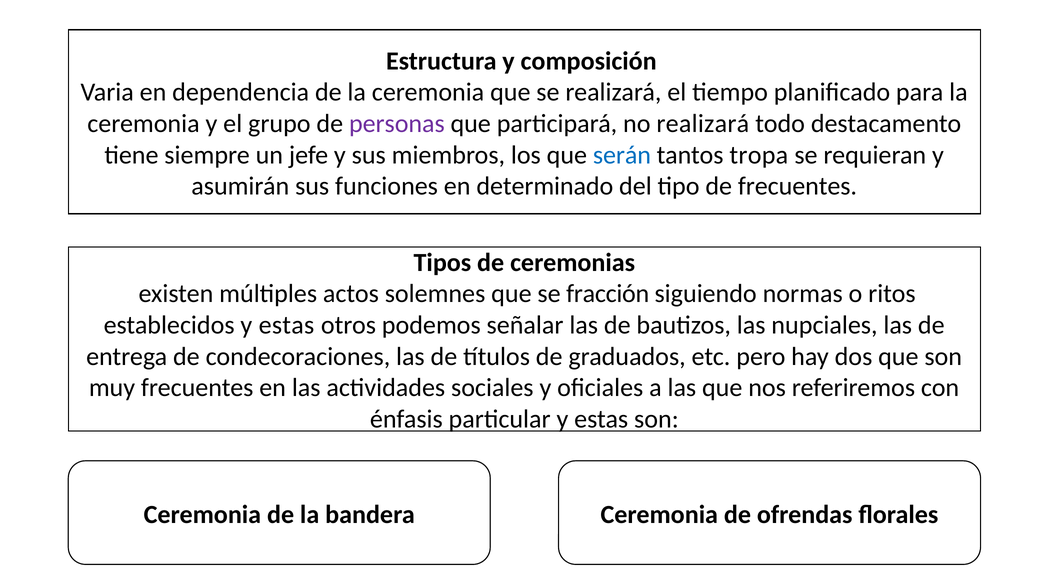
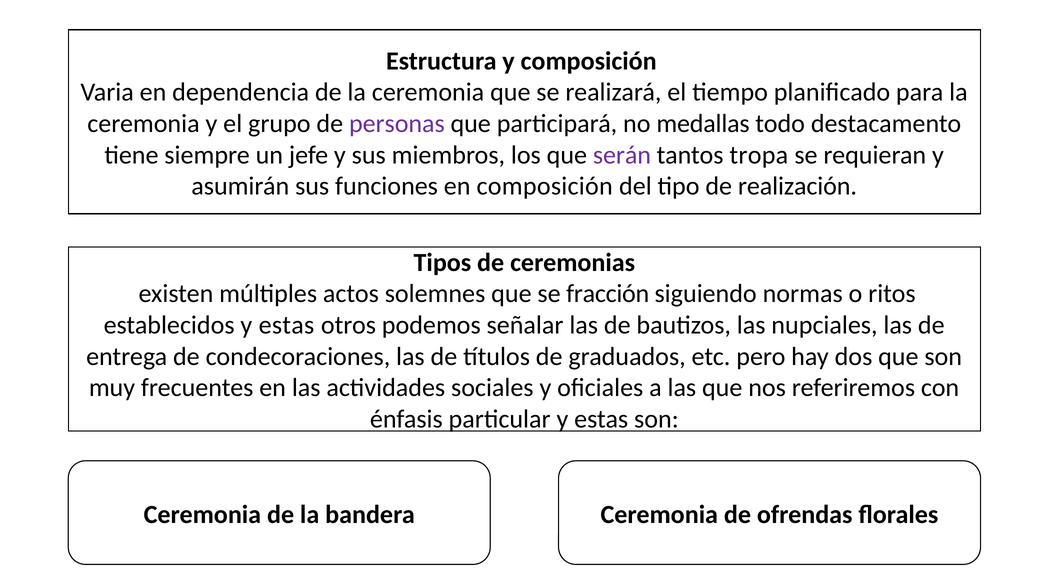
no realizará: realizará -> medallas
serán colour: blue -> purple
en determinado: determinado -> composición
de frecuentes: frecuentes -> realización
